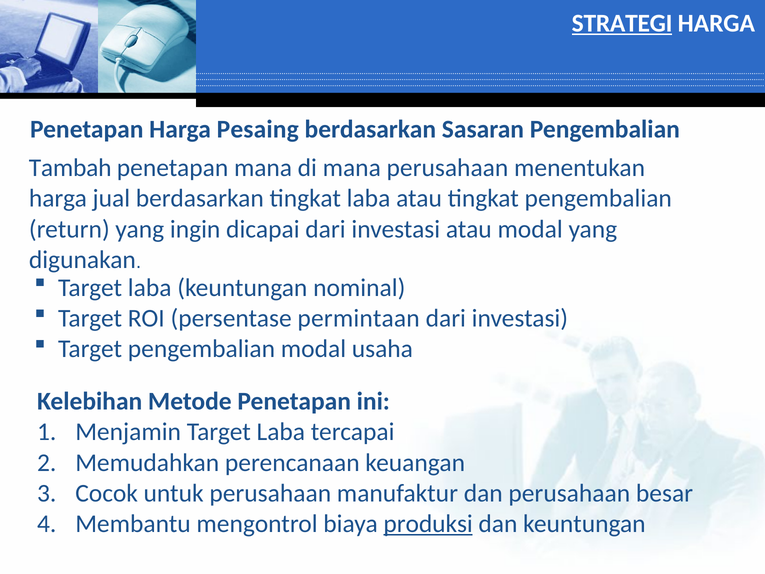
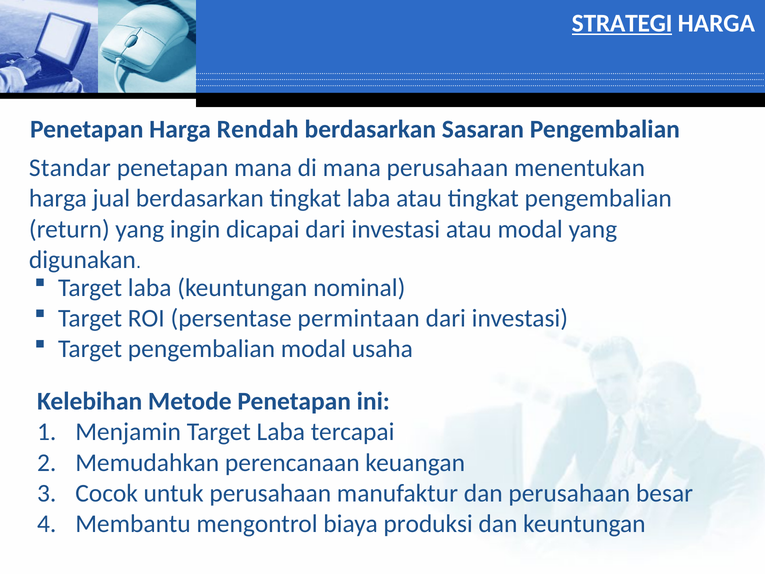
Pesaing: Pesaing -> Rendah
Tambah: Tambah -> Standar
produksi underline: present -> none
